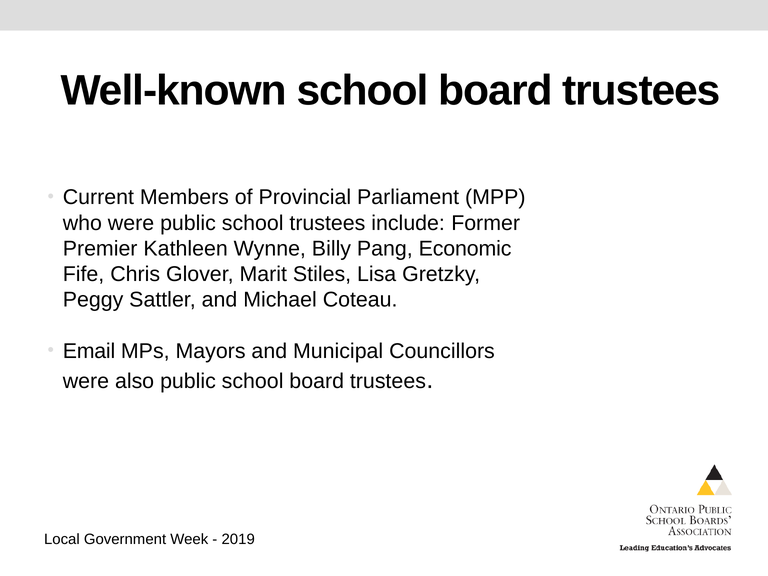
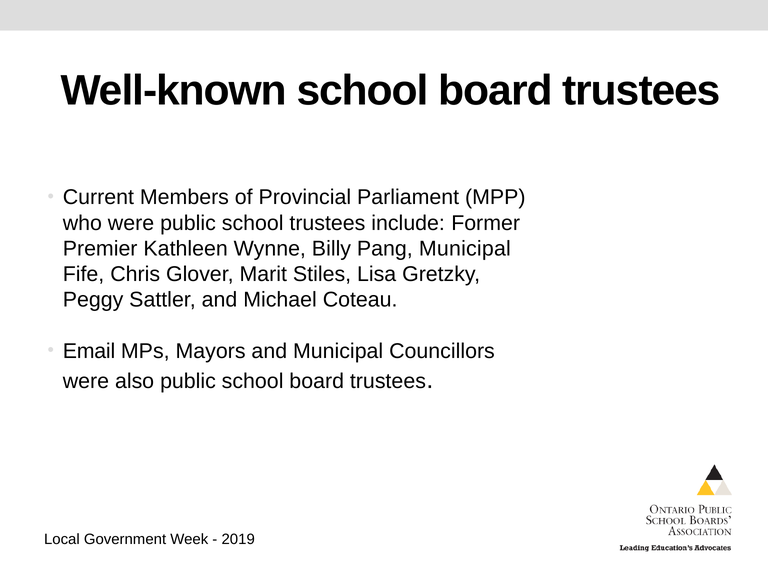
Pang Economic: Economic -> Municipal
